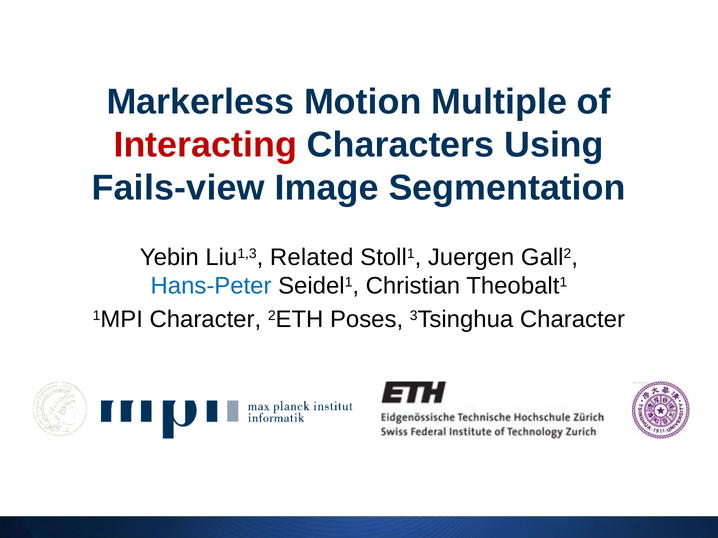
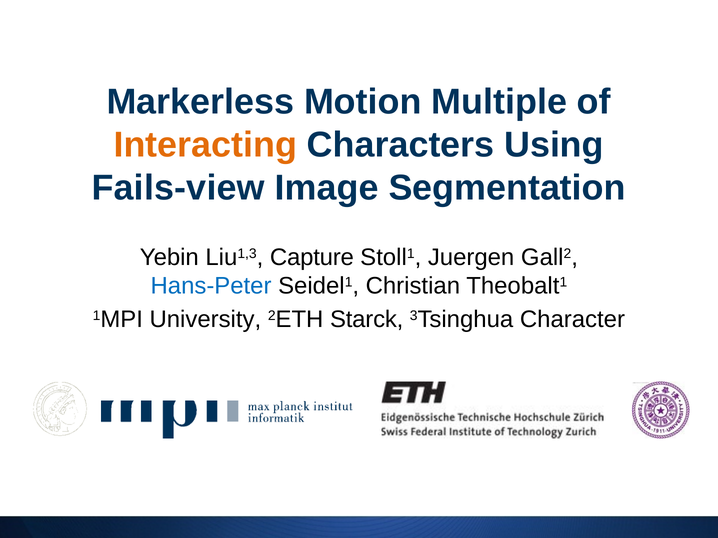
Interacting colour: red -> orange
Related: Related -> Capture
1MPI Character: Character -> University
Poses: Poses -> Starck
